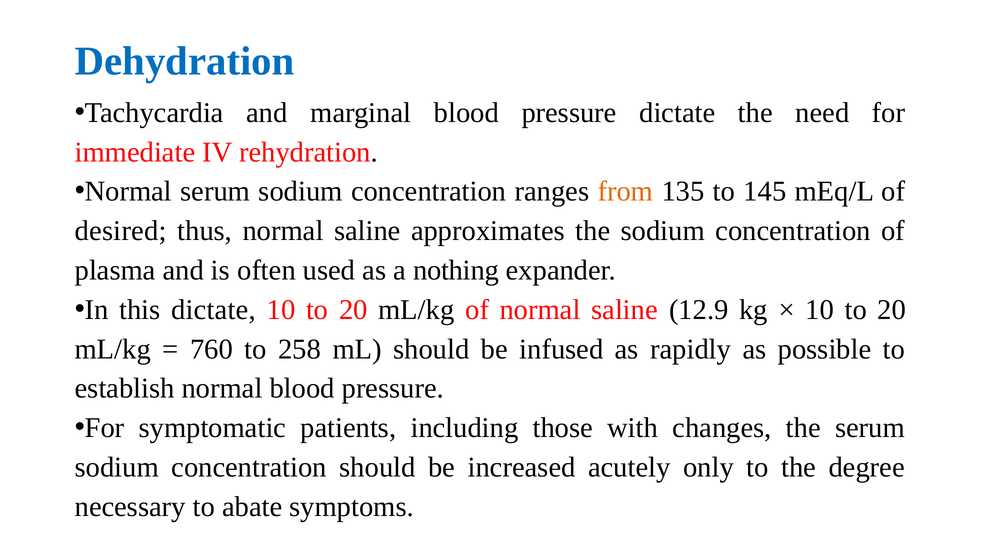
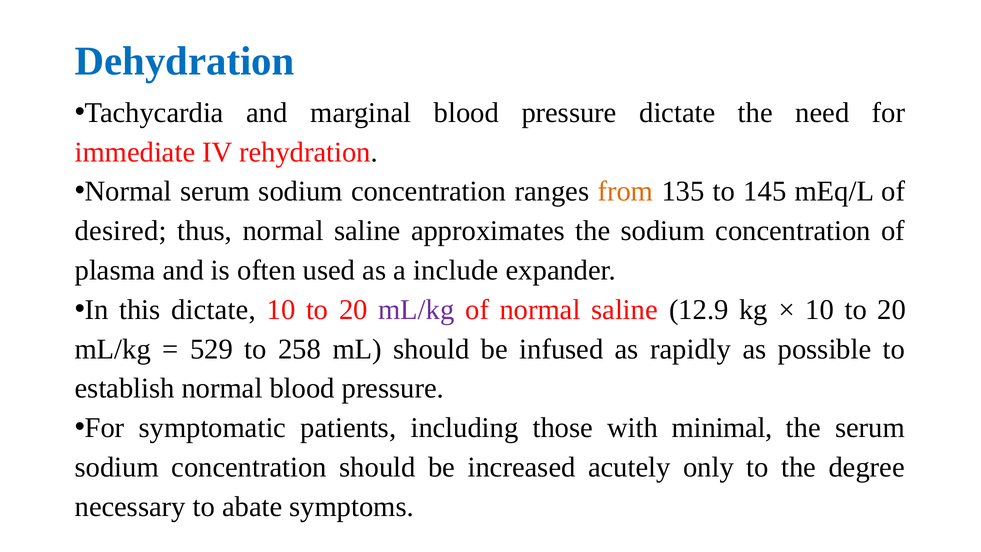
nothing: nothing -> include
mL/kg at (416, 310) colour: black -> purple
760: 760 -> 529
changes: changes -> minimal
